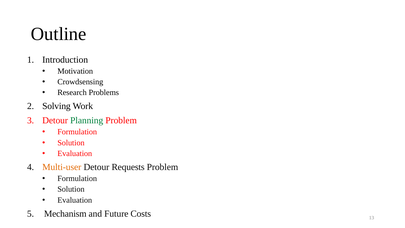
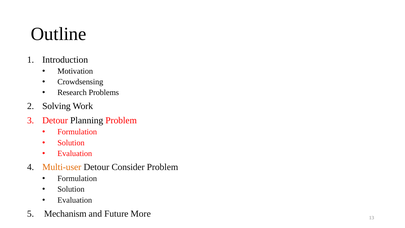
Planning colour: green -> black
Requests: Requests -> Consider
Costs: Costs -> More
